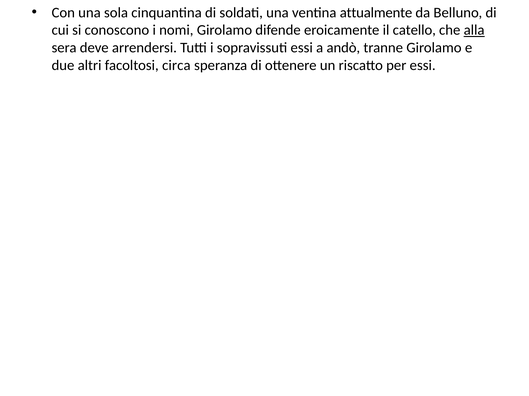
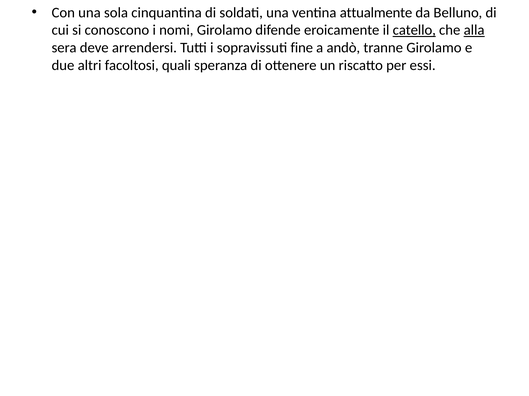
catello underline: none -> present
sopravissuti essi: essi -> fine
circa: circa -> quali
